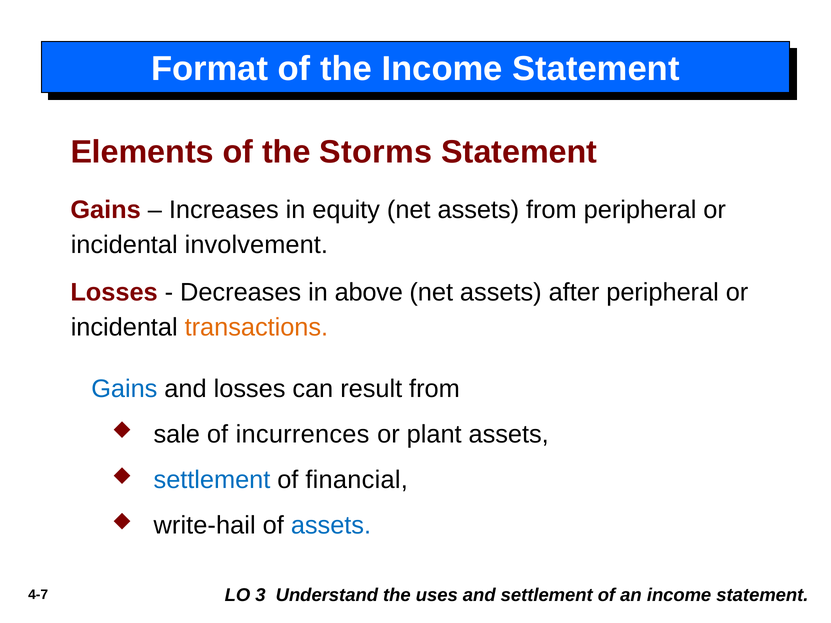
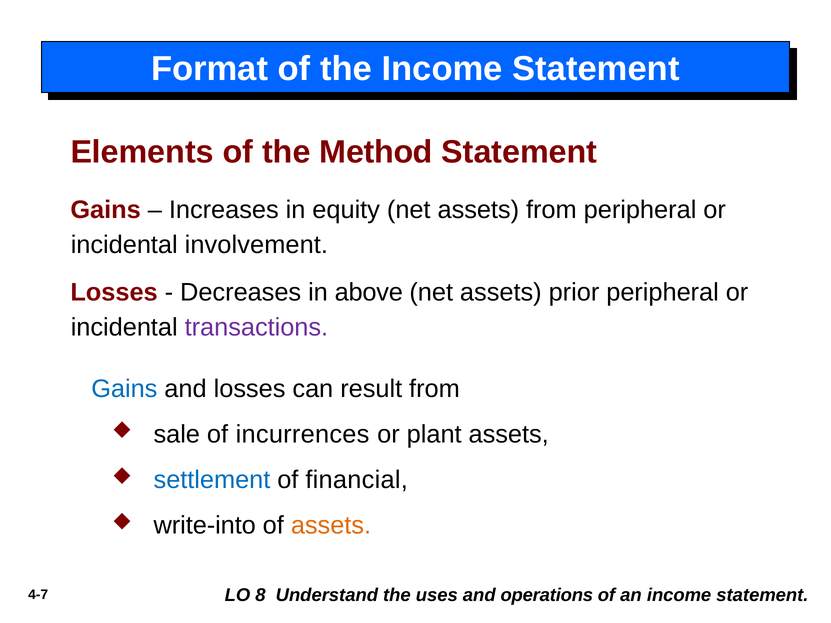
Storms: Storms -> Method
after: after -> prior
transactions colour: orange -> purple
write-hail: write-hail -> write-into
assets at (331, 526) colour: blue -> orange
3: 3 -> 8
and settlement: settlement -> operations
